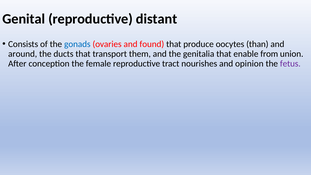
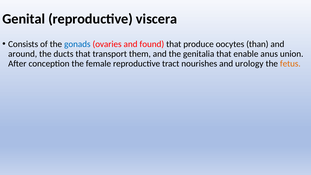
distant: distant -> viscera
from: from -> anus
opinion: opinion -> urology
fetus colour: purple -> orange
